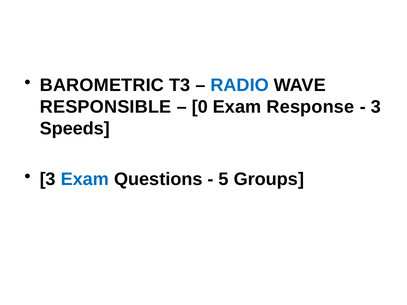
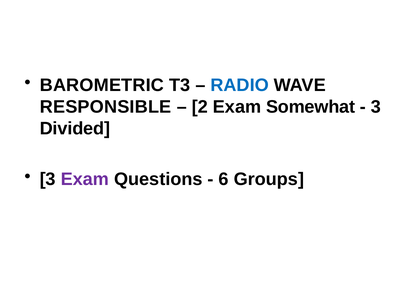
0: 0 -> 2
Response: Response -> Somewhat
Speeds: Speeds -> Divided
Exam at (85, 179) colour: blue -> purple
5: 5 -> 6
